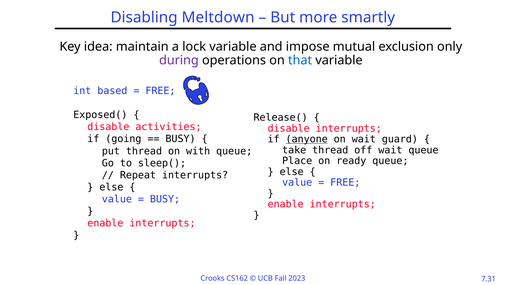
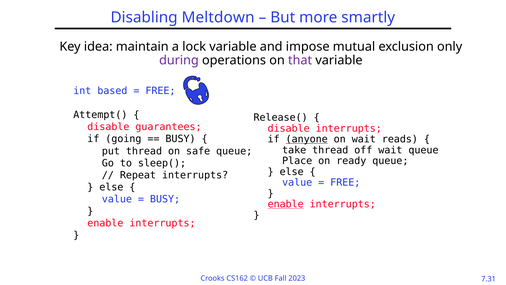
that colour: blue -> purple
Exposed(: Exposed( -> Attempt(
activities: activities -> guarantees
guard: guard -> reads
with: with -> safe
enable at (286, 204) underline: none -> present
